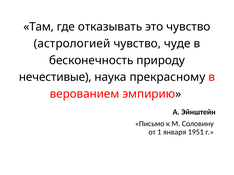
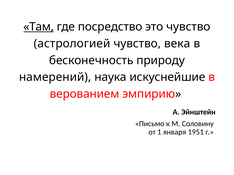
Там underline: none -> present
отказывать: отказывать -> посредство
чуде: чуде -> века
нечестивые: нечестивые -> намерений
прекрасному: прекрасному -> искуснейшие
